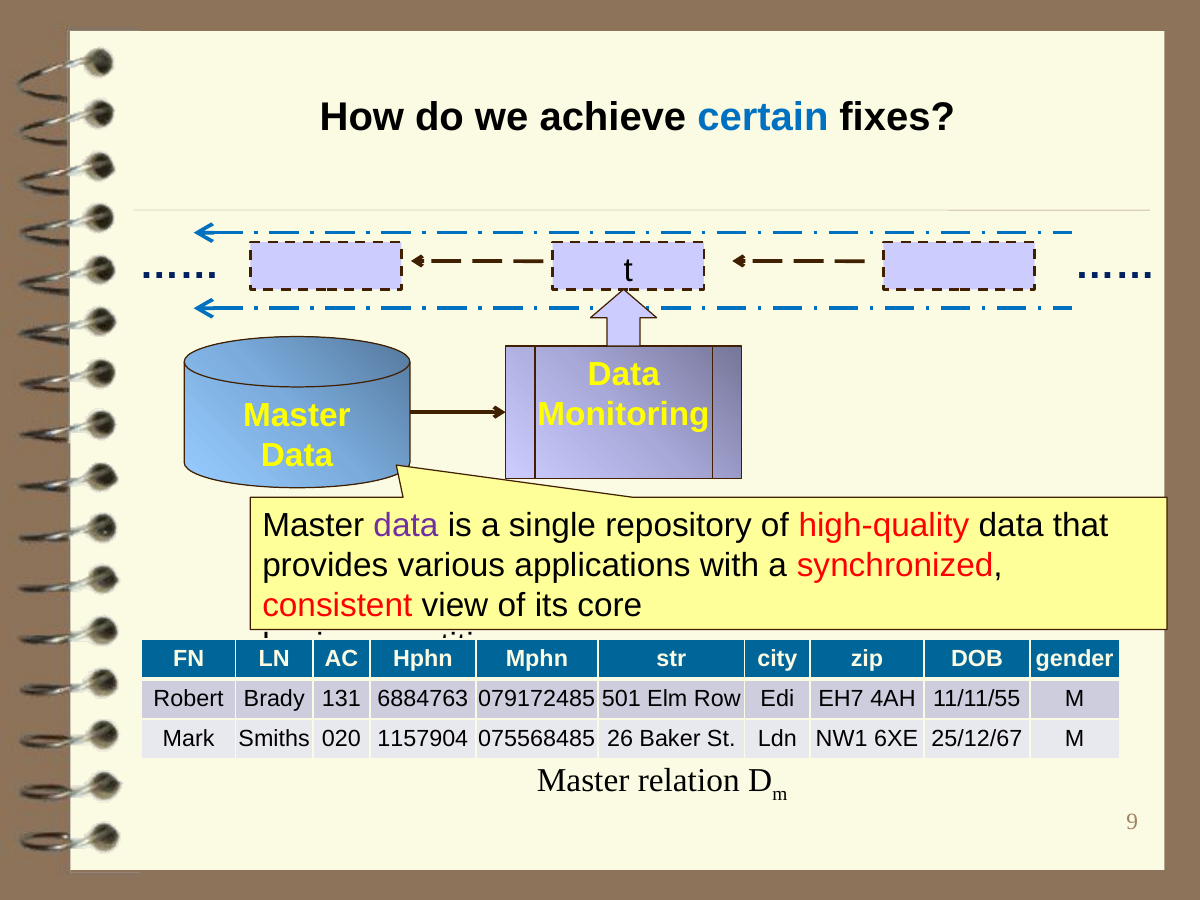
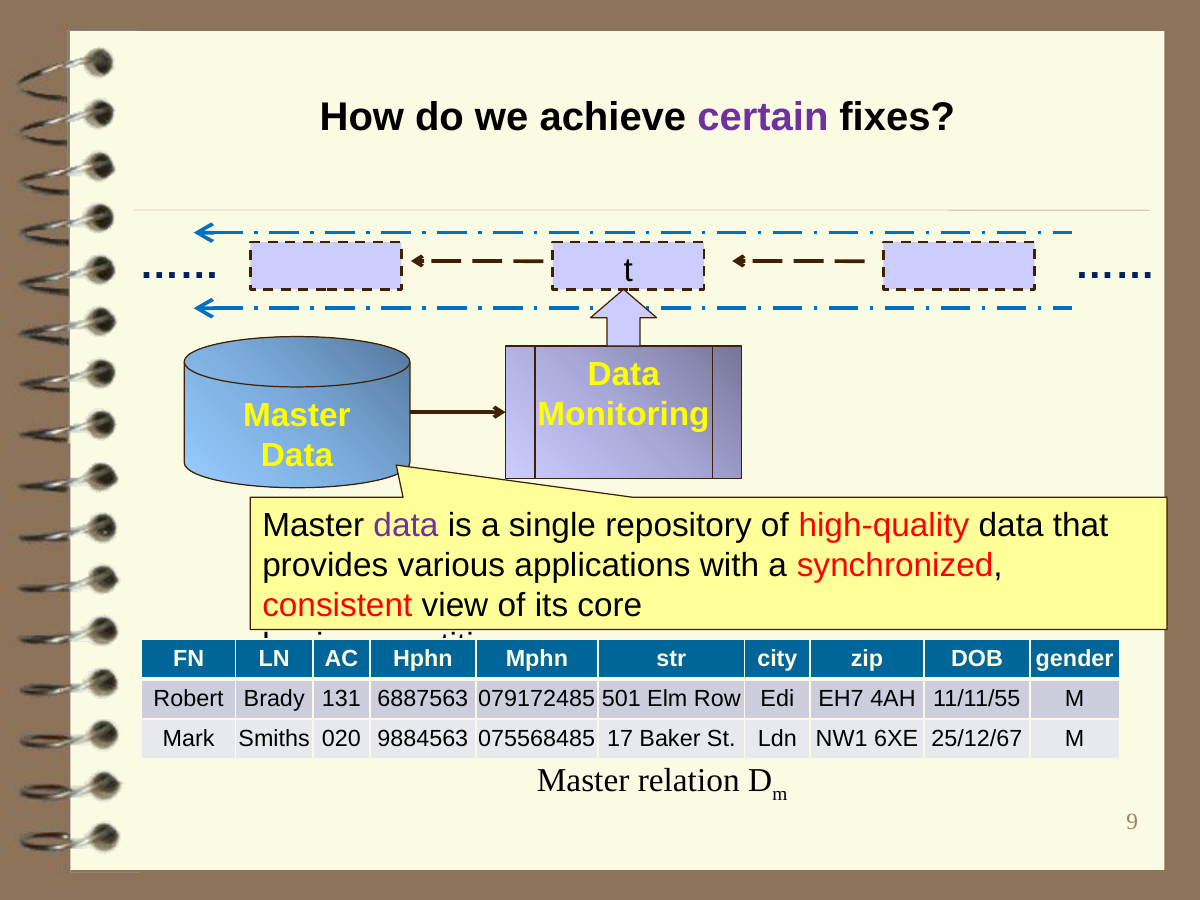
certain colour: blue -> purple
6884763: 6884763 -> 6887563
1157904: 1157904 -> 9884563
26: 26 -> 17
